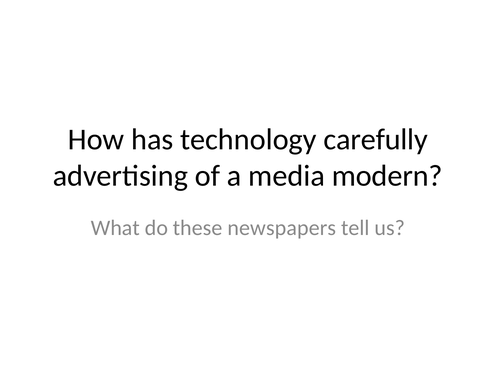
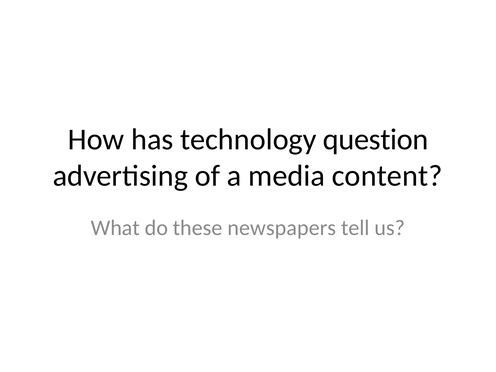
carefully: carefully -> question
modern: modern -> content
